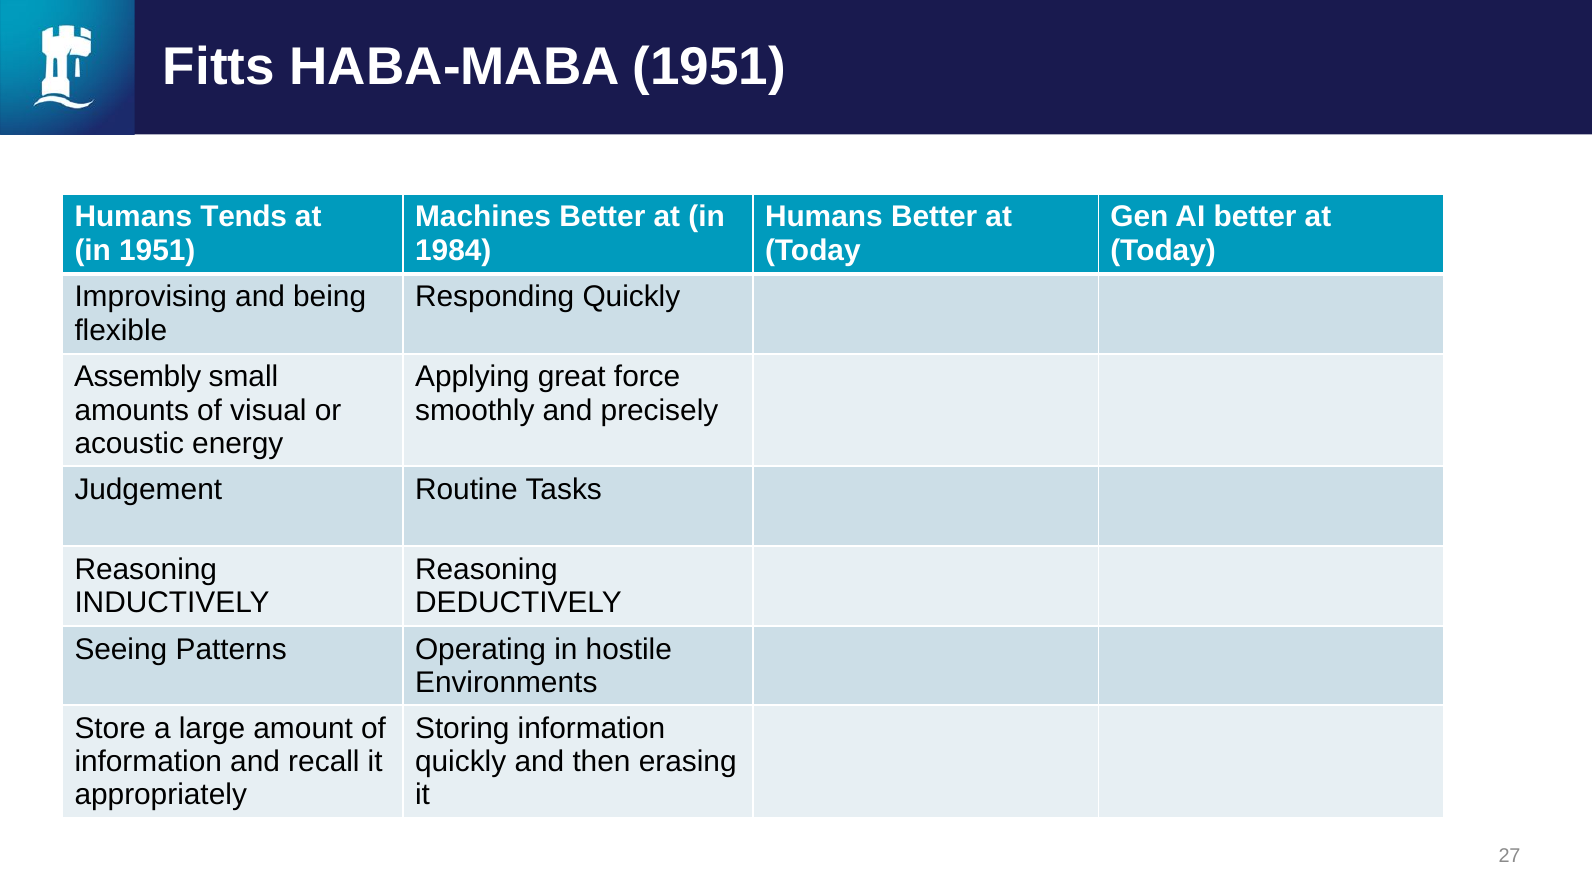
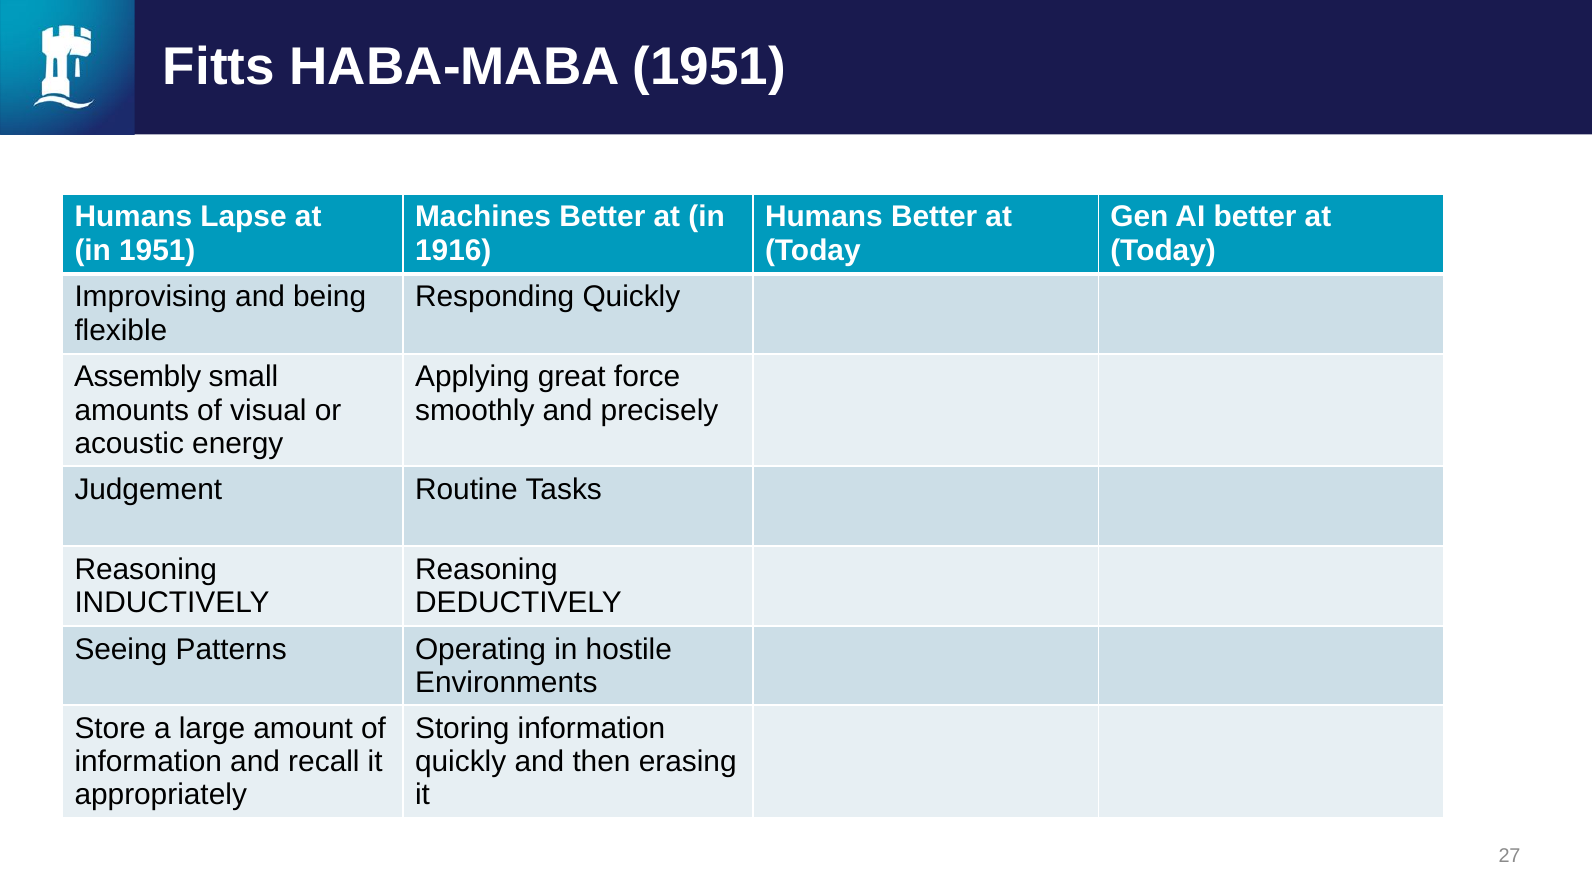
Tends: Tends -> Lapse
1984: 1984 -> 1916
